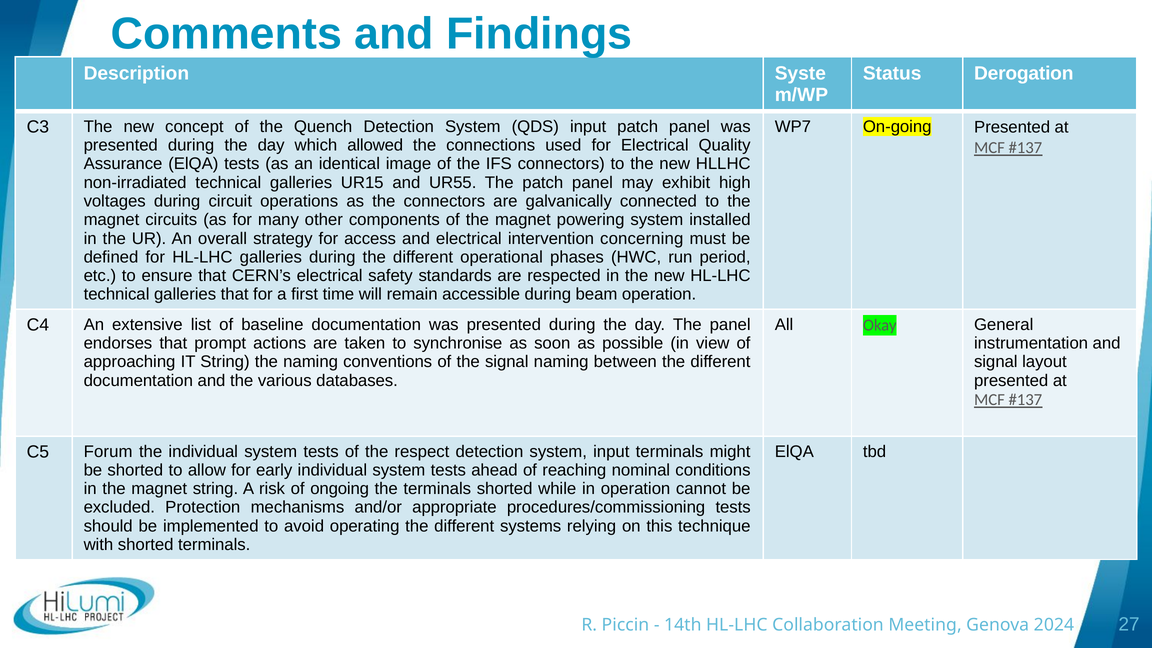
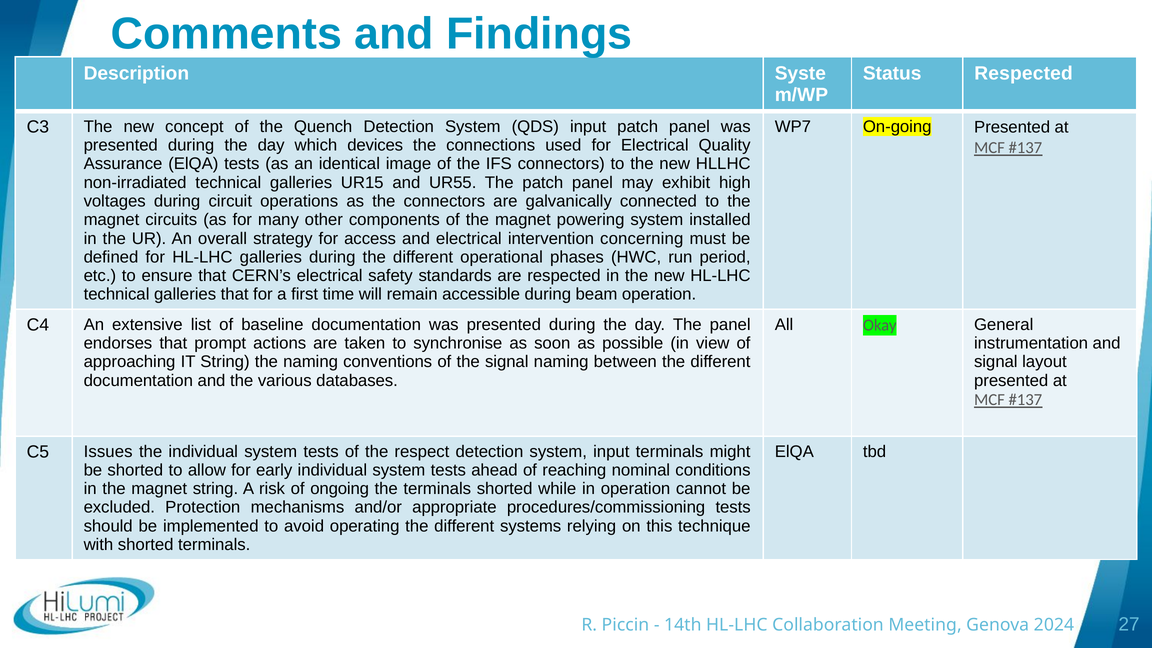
Status Derogation: Derogation -> Respected
allowed: allowed -> devices
Forum: Forum -> Issues
